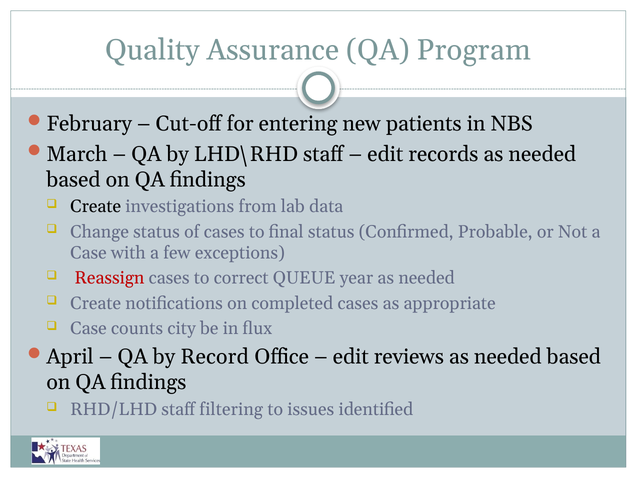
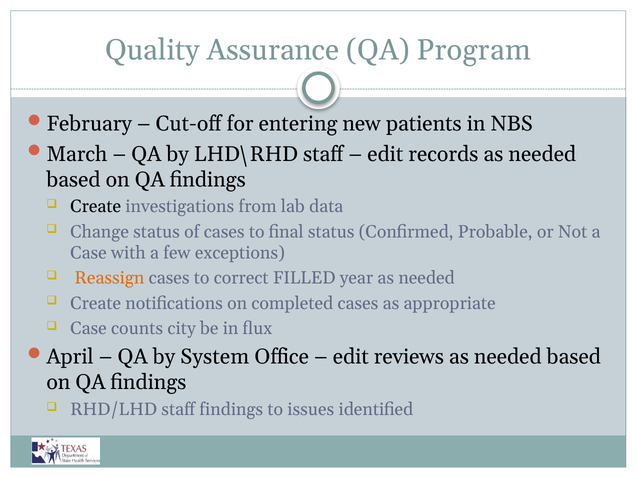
Reassign colour: red -> orange
QUEUE: QUEUE -> FILLED
Record: Record -> System
staff filtering: filtering -> findings
